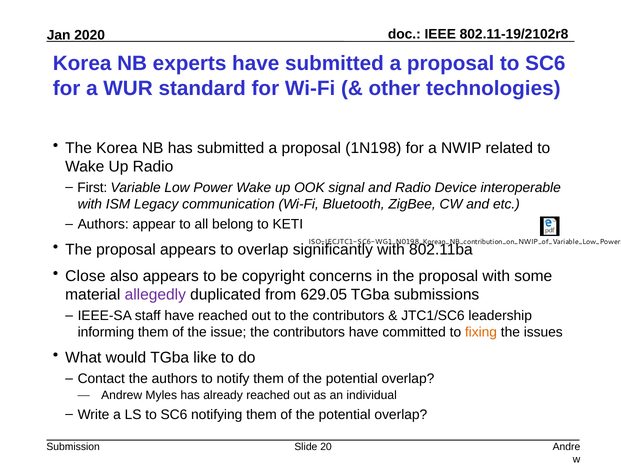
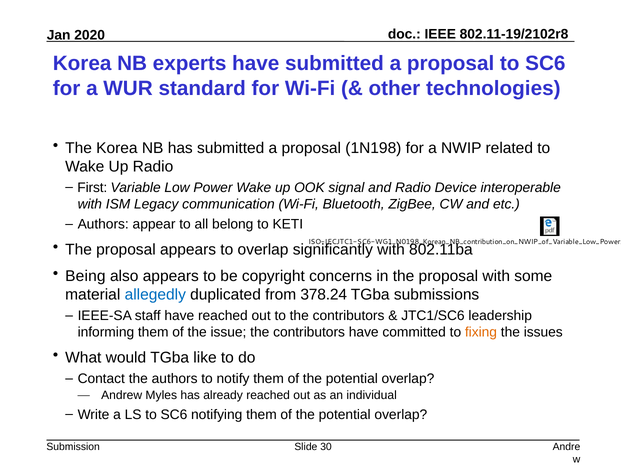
Close: Close -> Being
allegedly colour: purple -> blue
629.05: 629.05 -> 378.24
20: 20 -> 30
